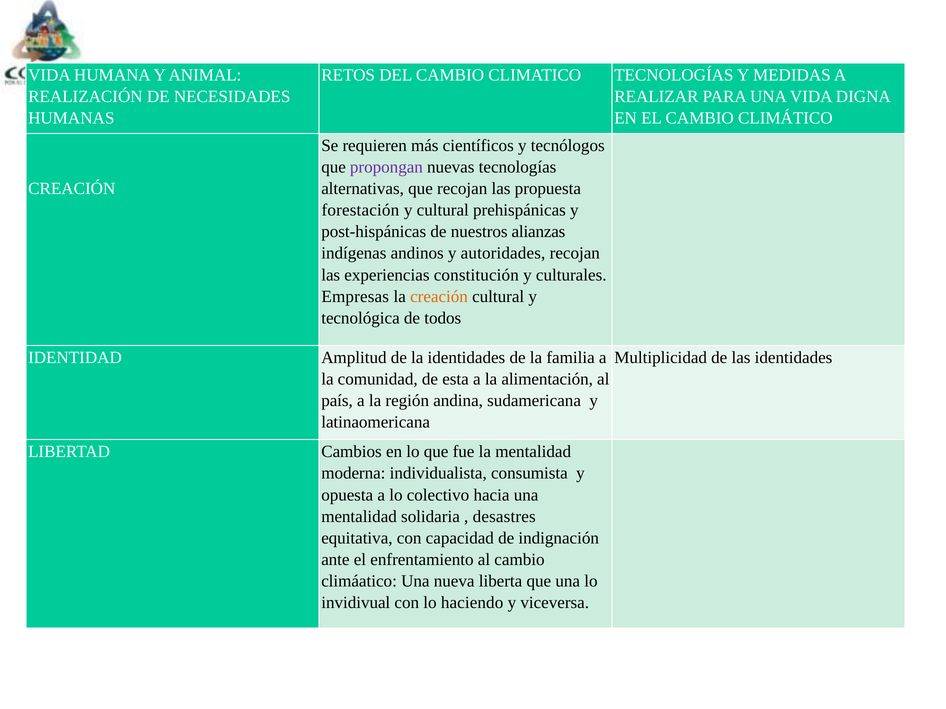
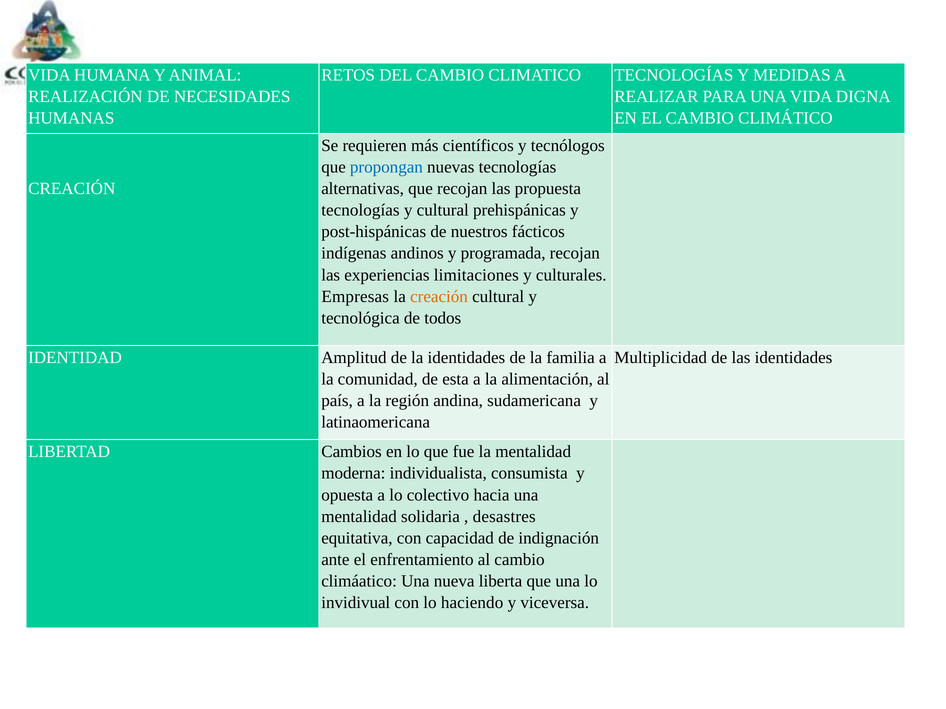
propongan colour: purple -> blue
forestación at (360, 210): forestación -> tecnologías
alianzas: alianzas -> fácticos
autoridades: autoridades -> programada
constitución: constitución -> limitaciones
